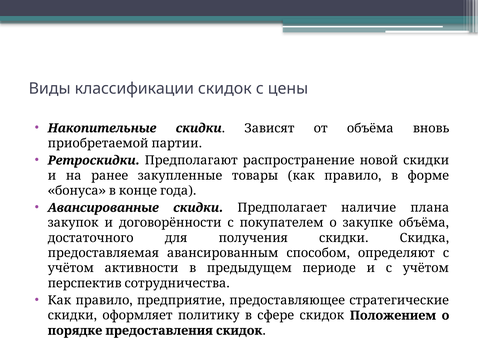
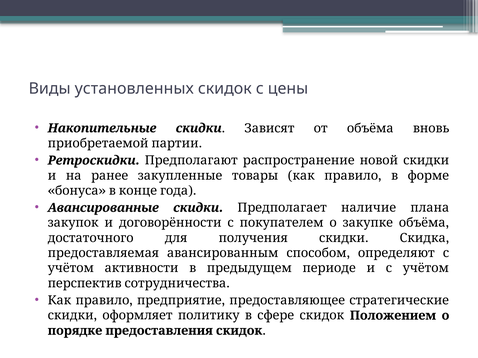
классификации: классификации -> установленных
